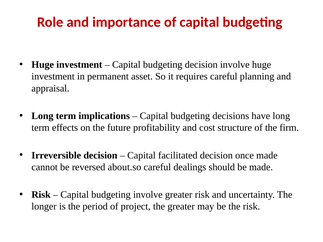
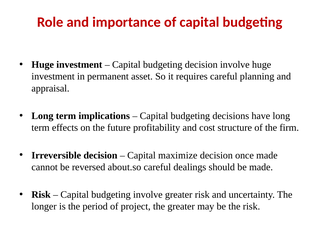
facilitated: facilitated -> maximize
